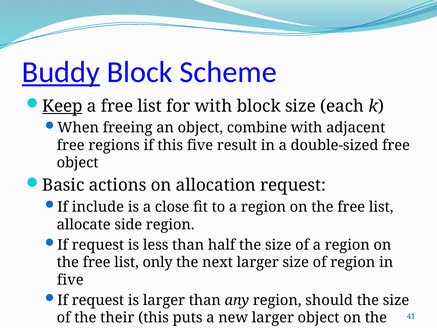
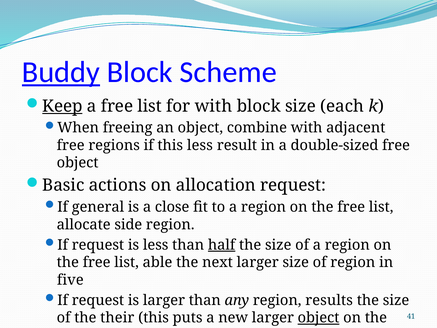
this five: five -> less
include: include -> general
half underline: none -> present
only: only -> able
should: should -> results
object at (319, 318) underline: none -> present
